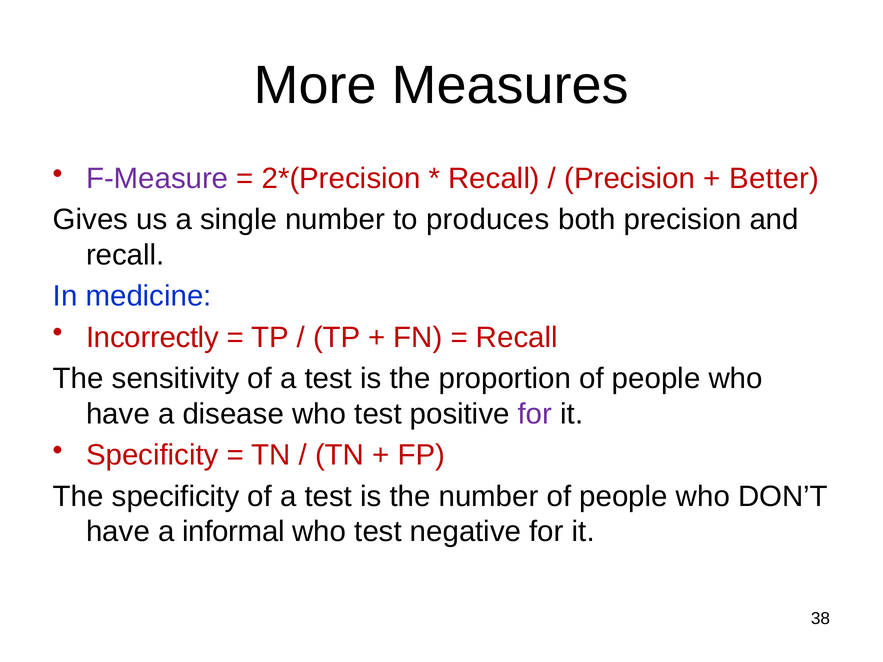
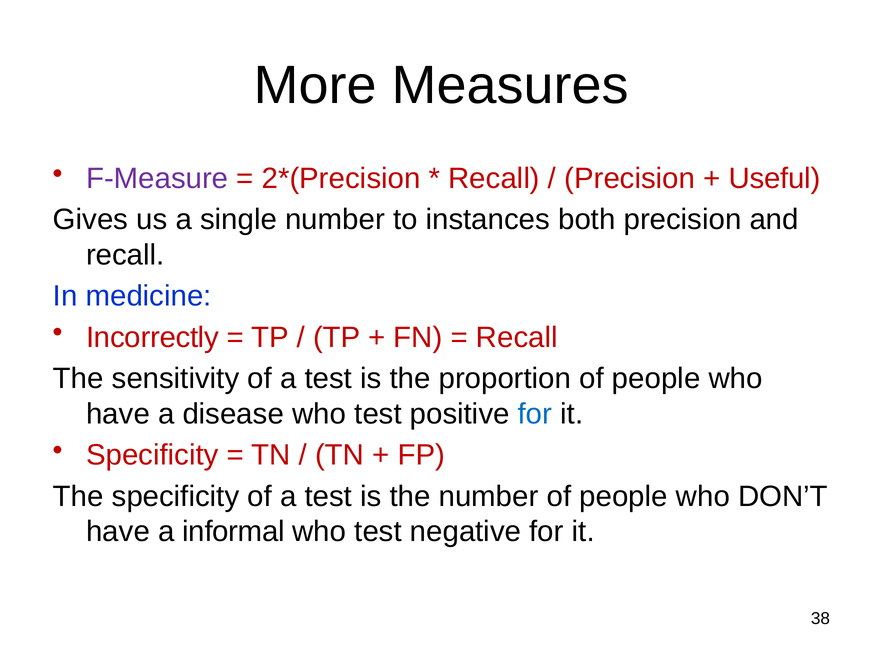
Better: Better -> Useful
produces: produces -> instances
for at (535, 414) colour: purple -> blue
